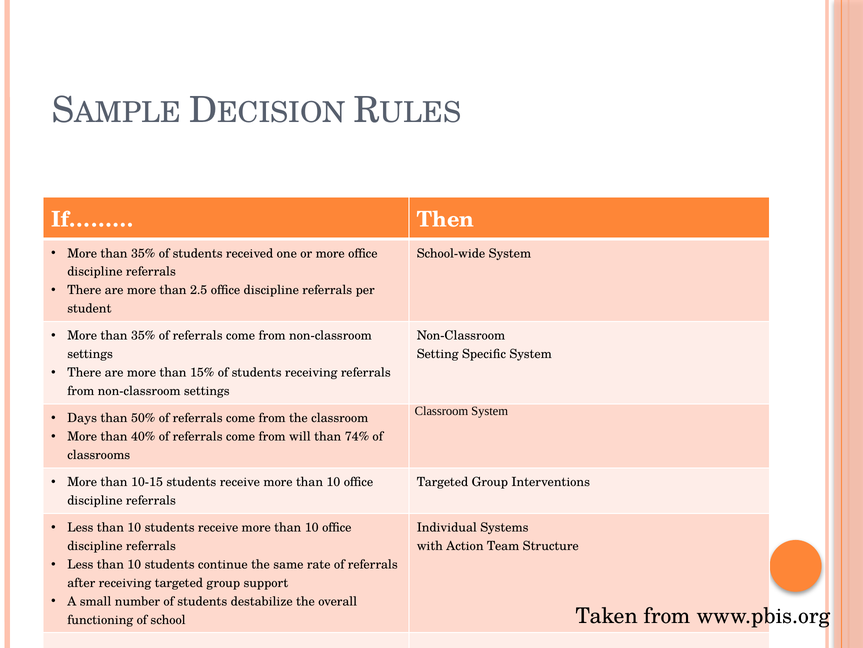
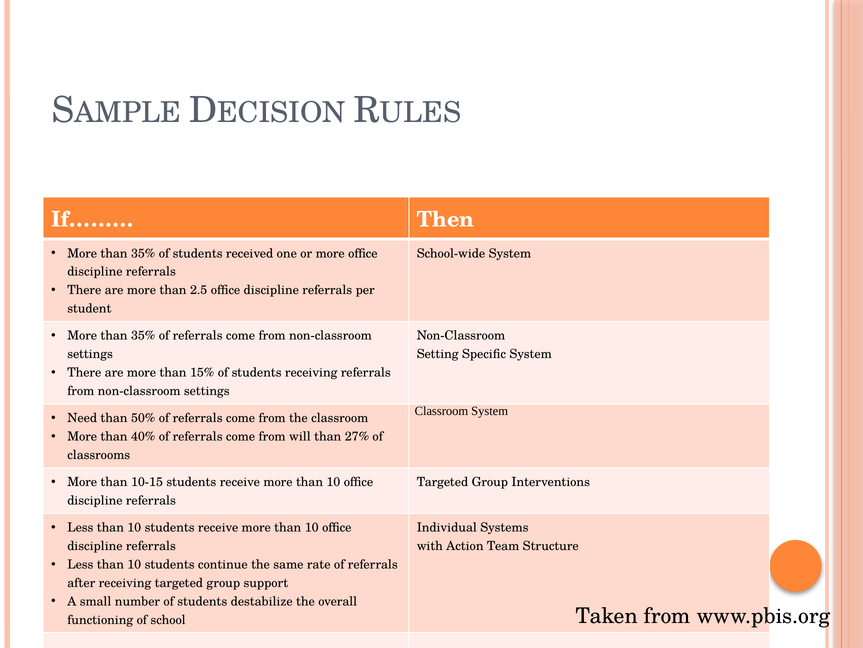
Days: Days -> Need
74%: 74% -> 27%
